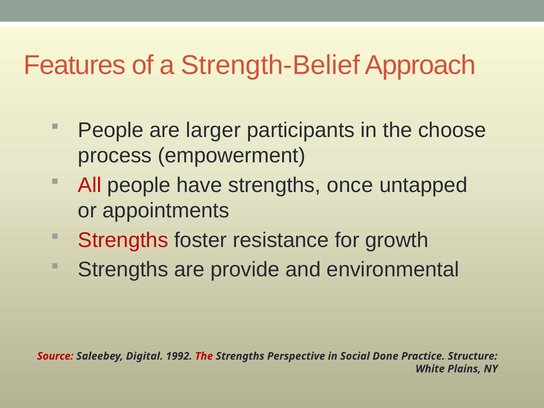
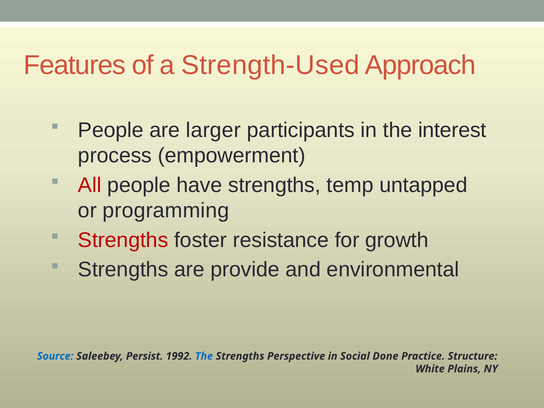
Strength-Belief: Strength-Belief -> Strength-Used
choose: choose -> interest
once: once -> temp
appointments: appointments -> programming
Source colour: red -> blue
Digital: Digital -> Persist
The at (204, 356) colour: red -> blue
